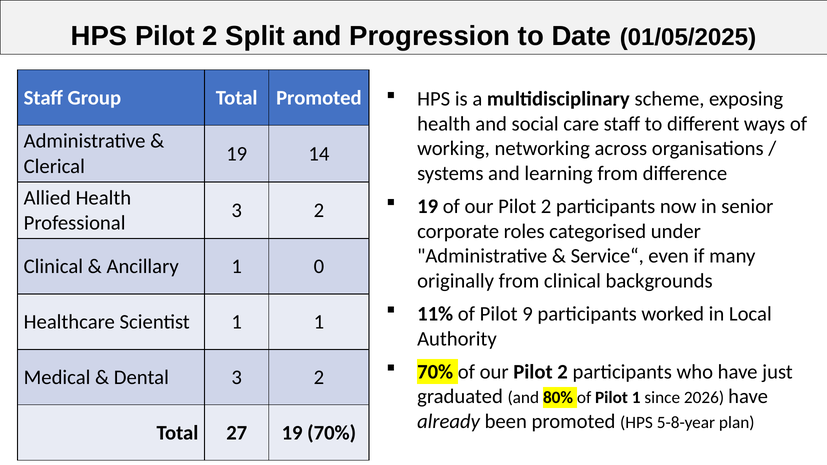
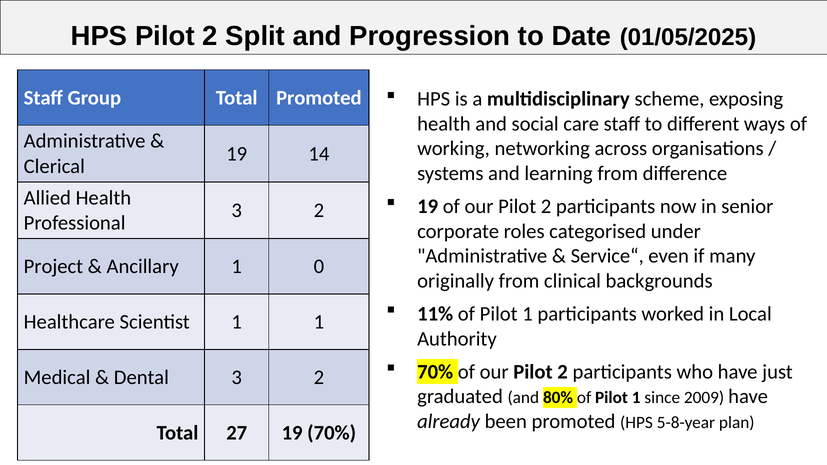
Clinical at (53, 267): Clinical -> Project
11% of Pilot 9: 9 -> 1
2026: 2026 -> 2009
